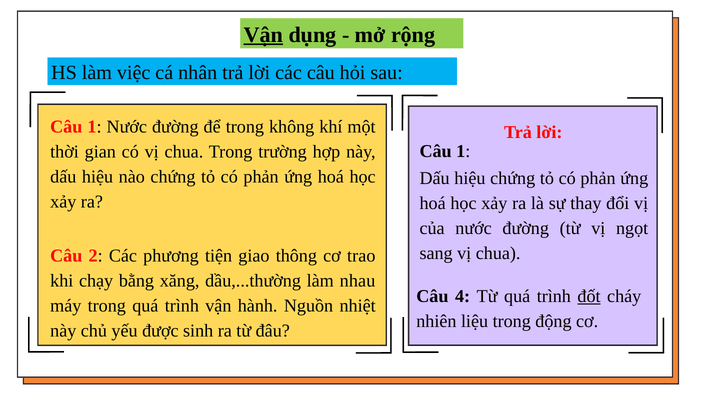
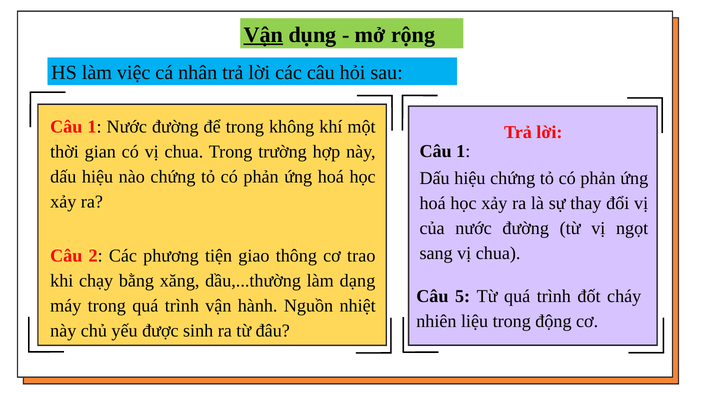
nhau: nhau -> dạng
4: 4 -> 5
đốt underline: present -> none
